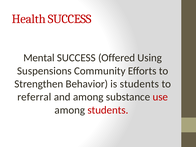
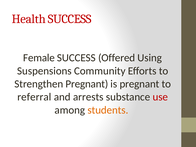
Mental: Mental -> Female
Strengthen Behavior: Behavior -> Pregnant
is students: students -> pregnant
and among: among -> arrests
students at (108, 110) colour: red -> orange
